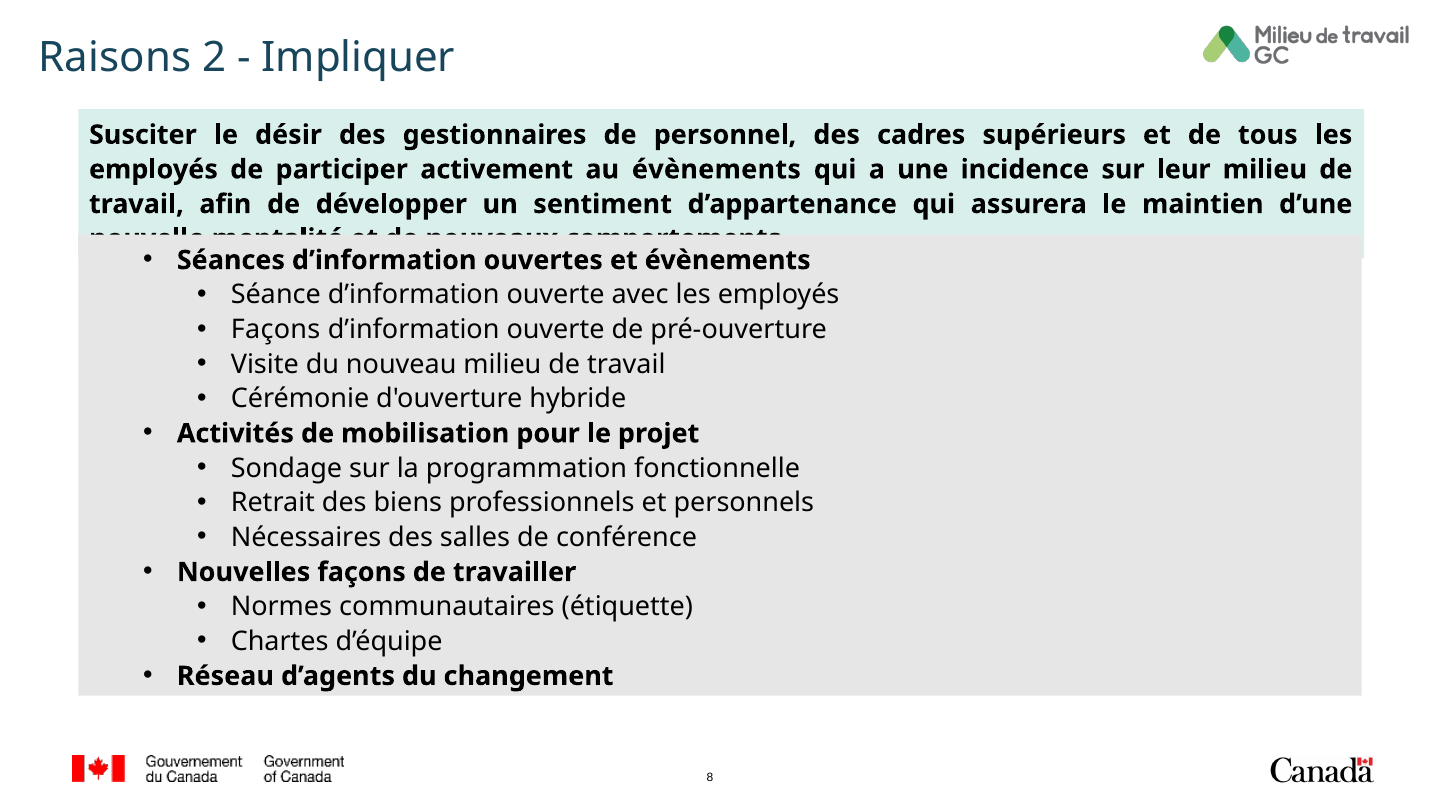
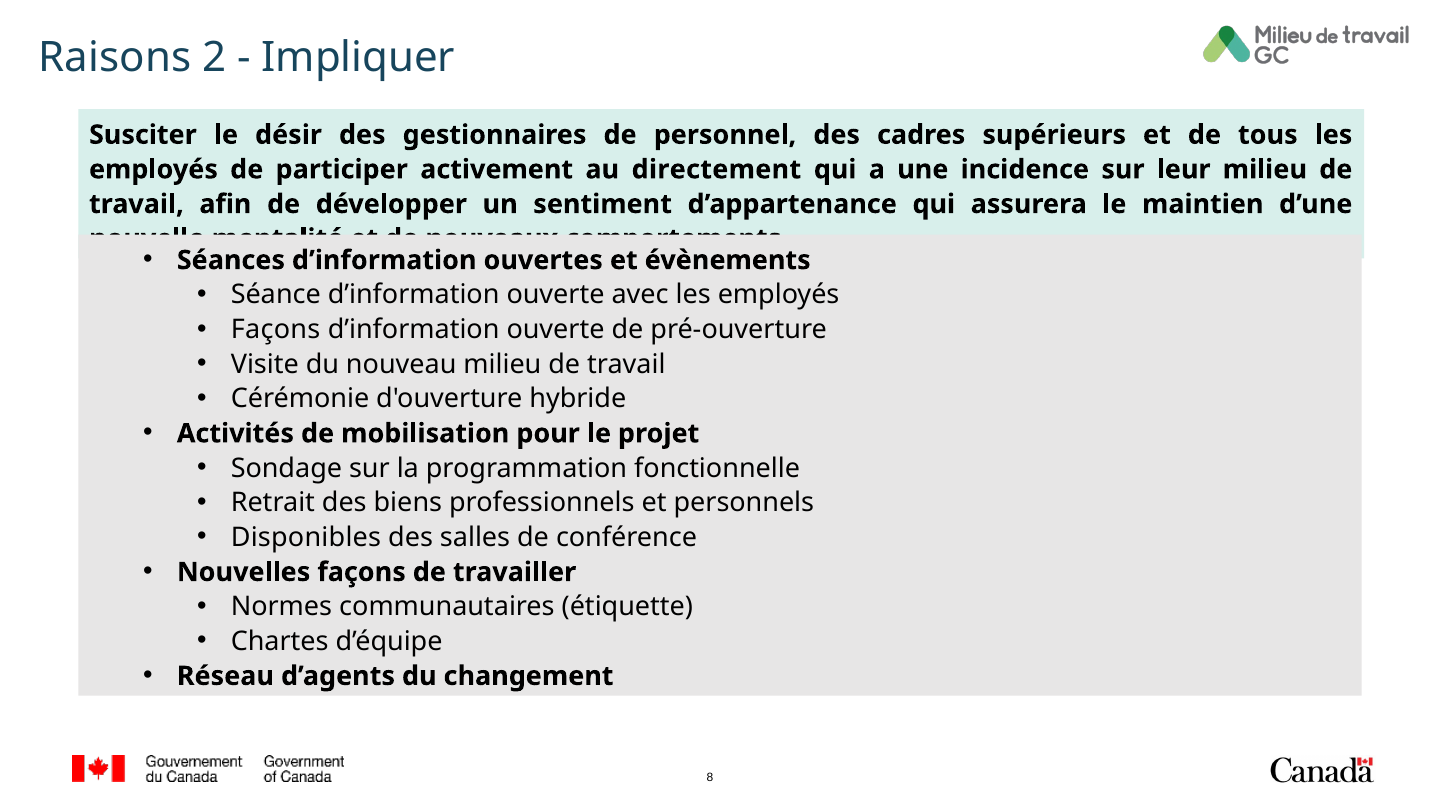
au évènements: évènements -> directement
Nécessaires: Nécessaires -> Disponibles
